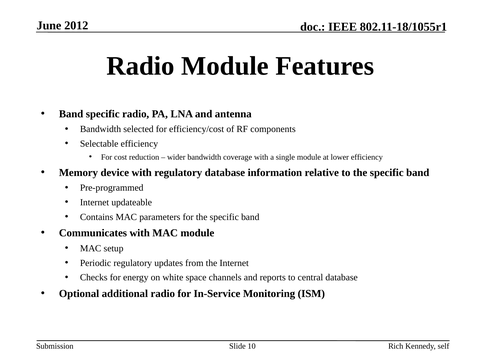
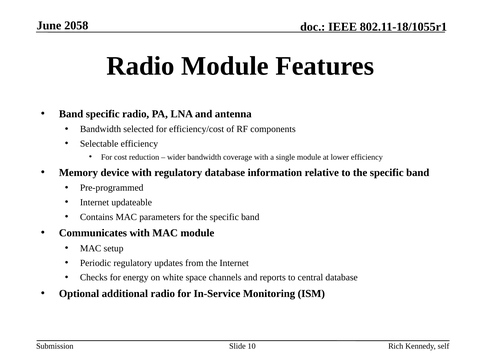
2012: 2012 -> 2058
